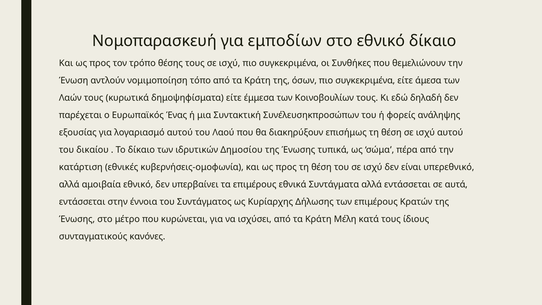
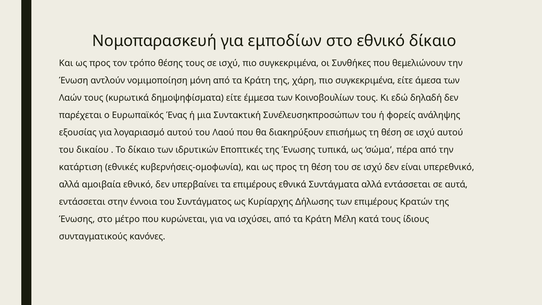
τόπο: τόπο -> μόνη
όσων: όσων -> χάρη
Δημοσίου: Δημοσίου -> Εποπτικές
